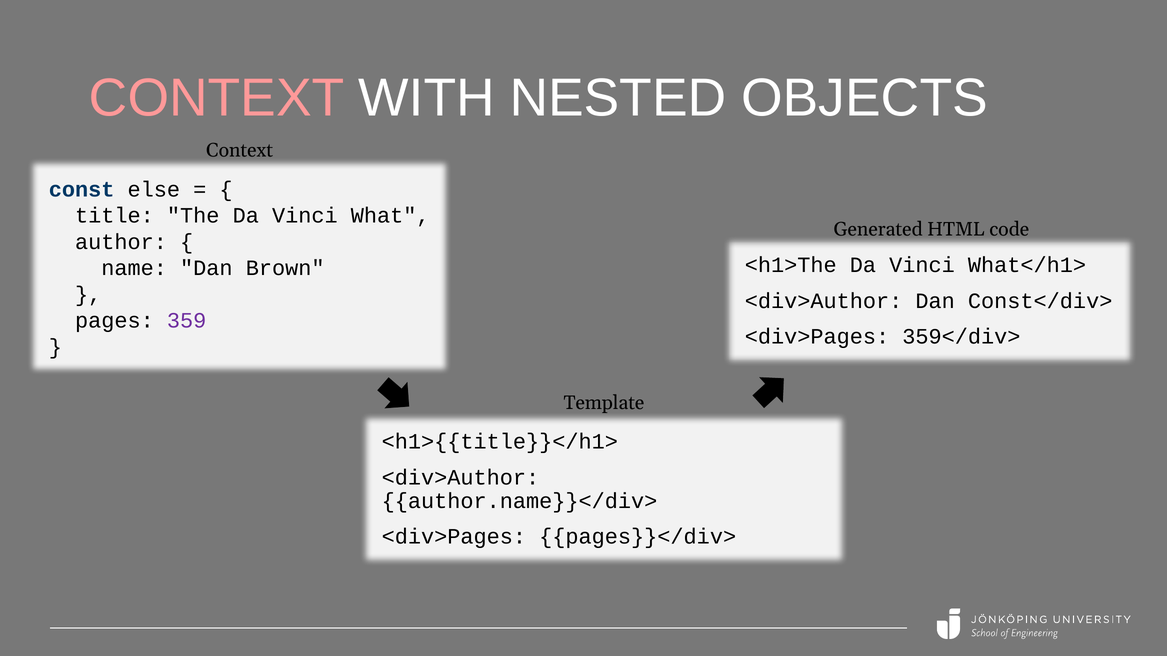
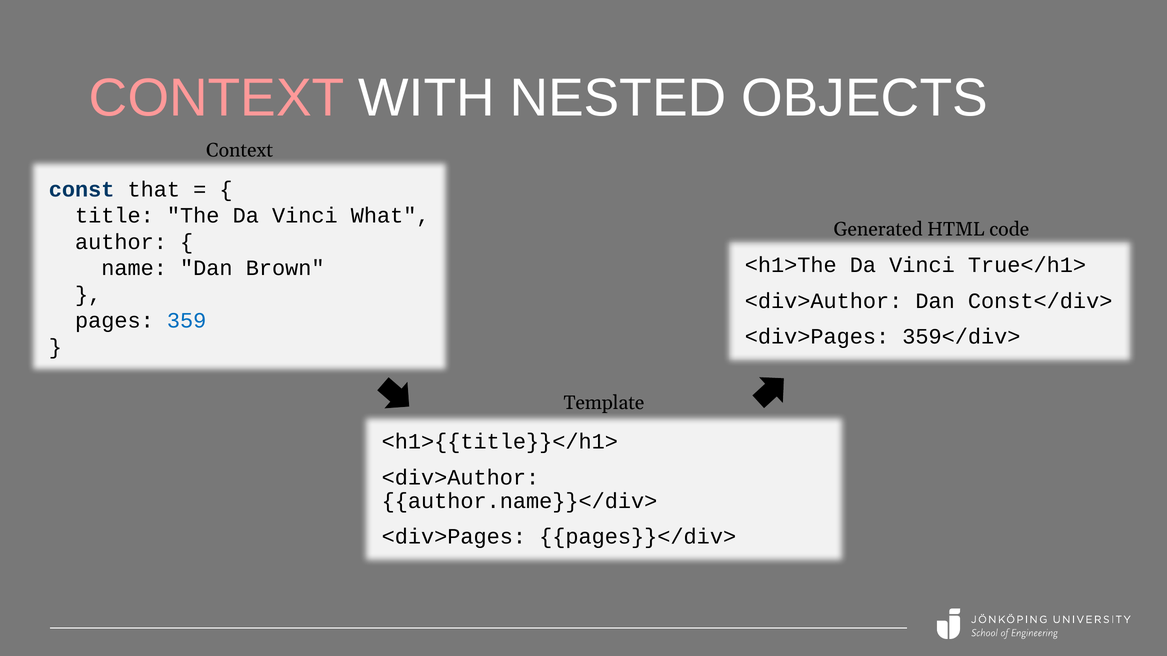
else: else -> that
What</h1>: What</h1> -> True</h1>
359 colour: purple -> blue
